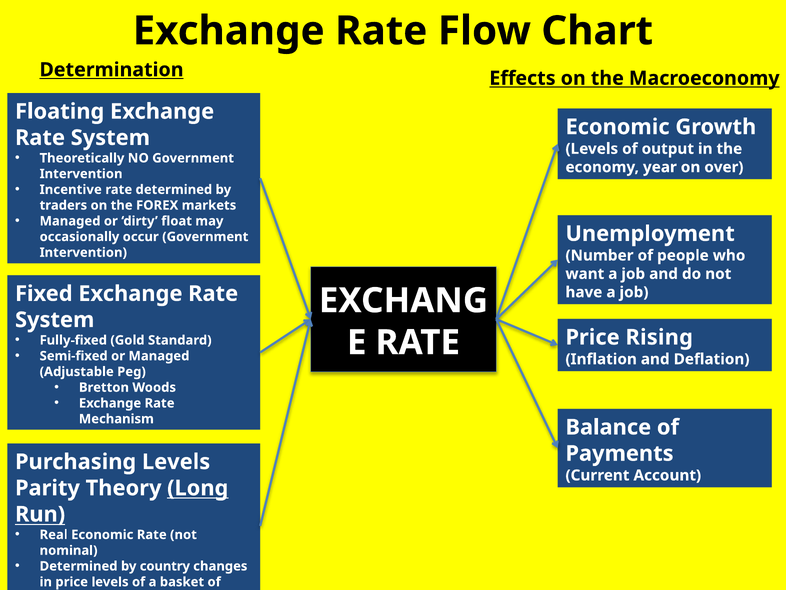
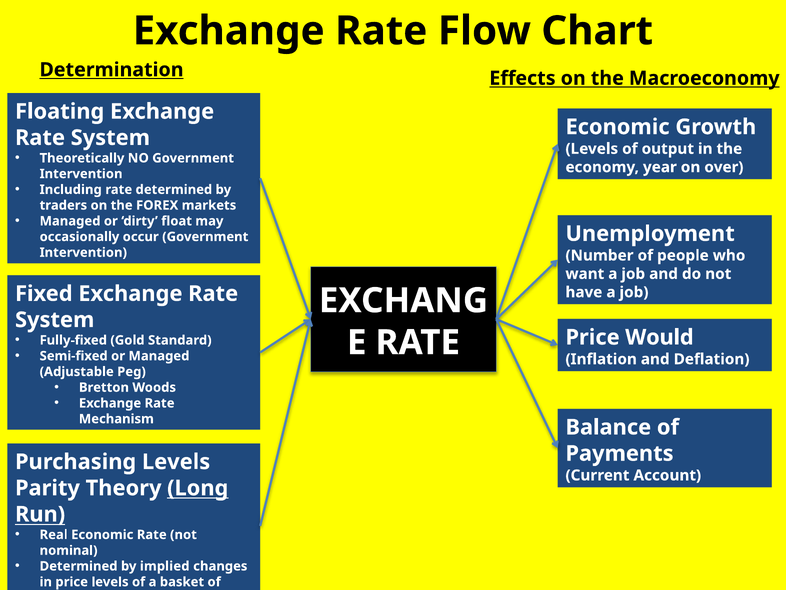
Incentive: Incentive -> Including
Rising: Rising -> Would
by country: country -> implied
